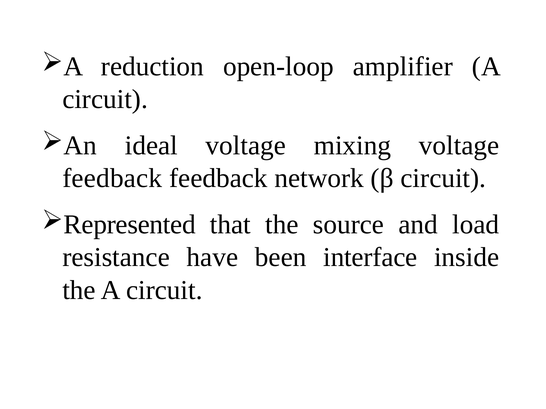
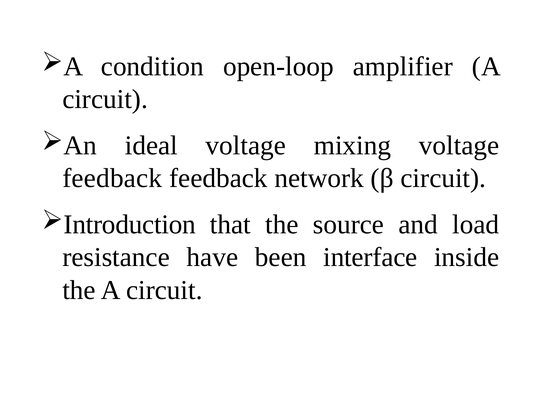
reduction: reduction -> condition
Represented: Represented -> Introduction
